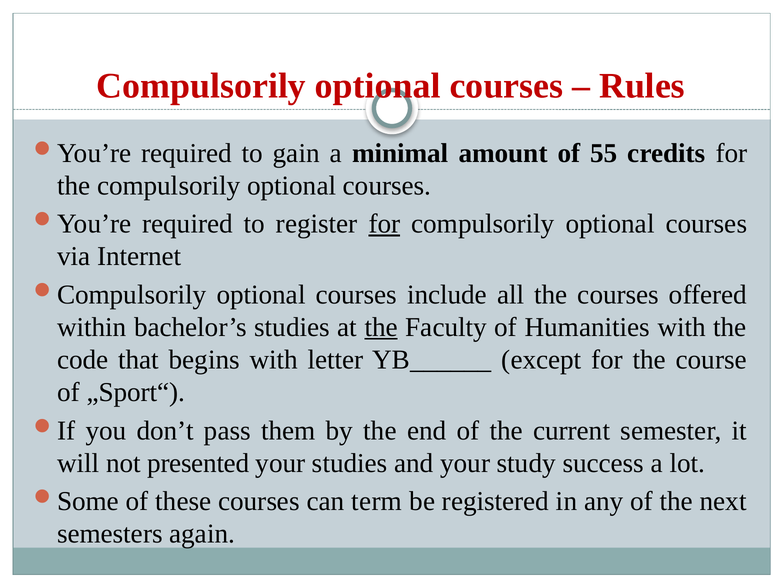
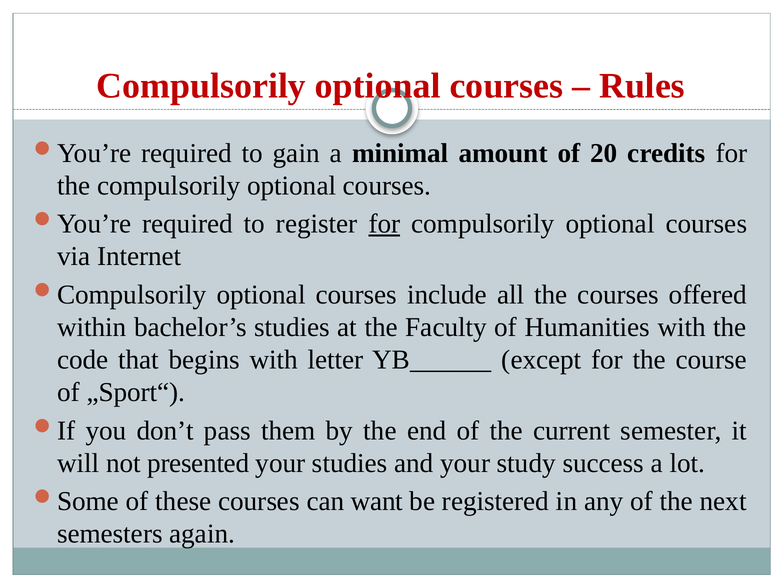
55: 55 -> 20
the at (381, 327) underline: present -> none
term: term -> want
